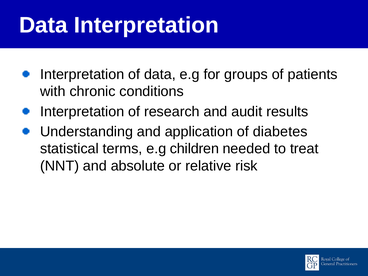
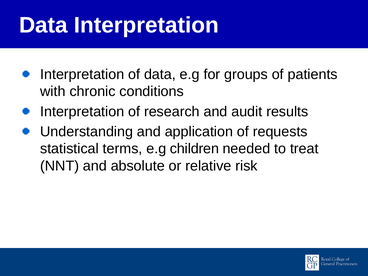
diabetes: diabetes -> requests
